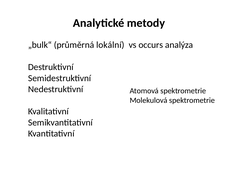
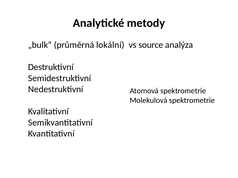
occurs: occurs -> source
